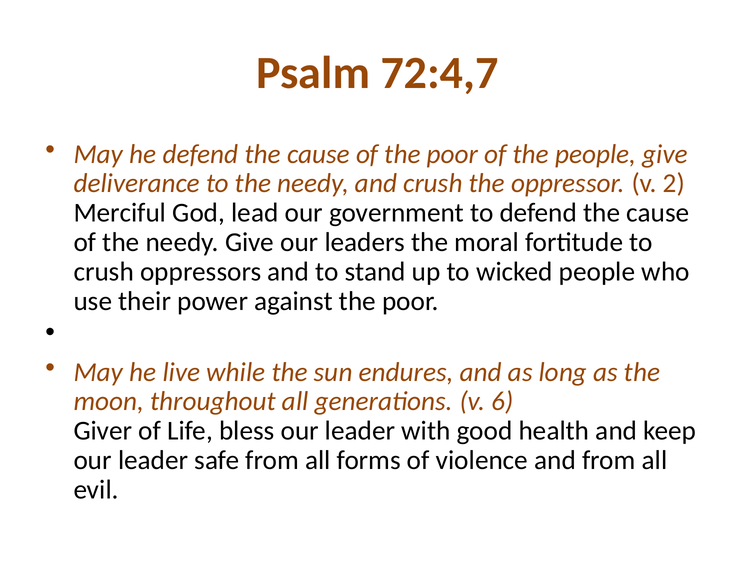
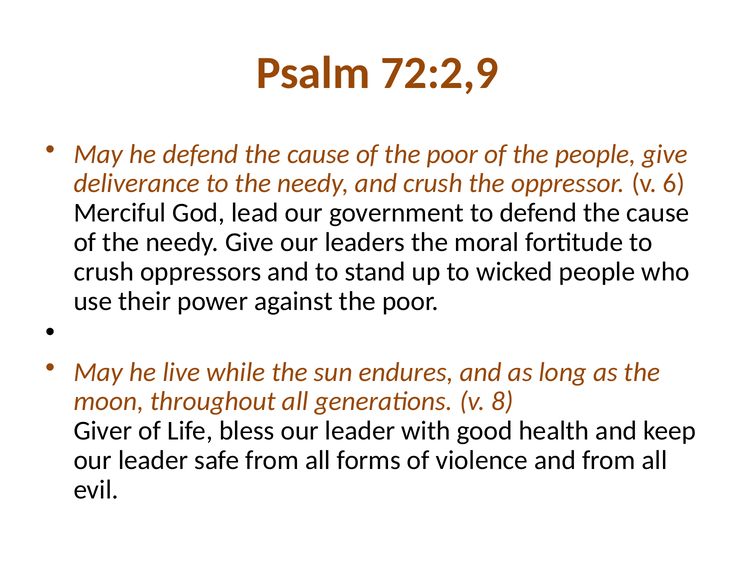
72:4,7: 72:4,7 -> 72:2,9
2: 2 -> 6
6: 6 -> 8
